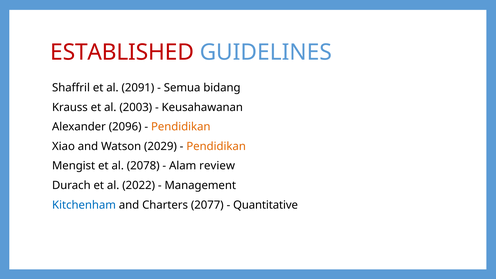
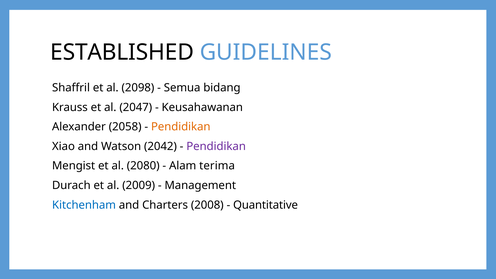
ESTABLISHED colour: red -> black
2091: 2091 -> 2098
2003: 2003 -> 2047
2096: 2096 -> 2058
2029: 2029 -> 2042
Pendidikan at (216, 146) colour: orange -> purple
2078: 2078 -> 2080
review: review -> terima
2022: 2022 -> 2009
2077: 2077 -> 2008
